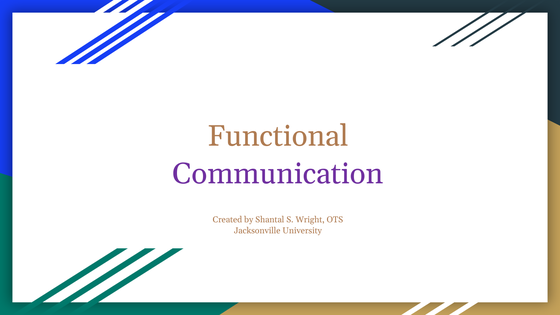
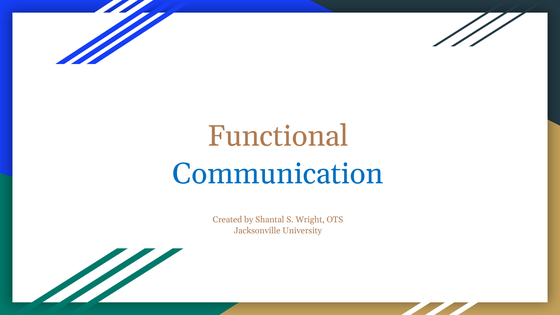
Communication colour: purple -> blue
